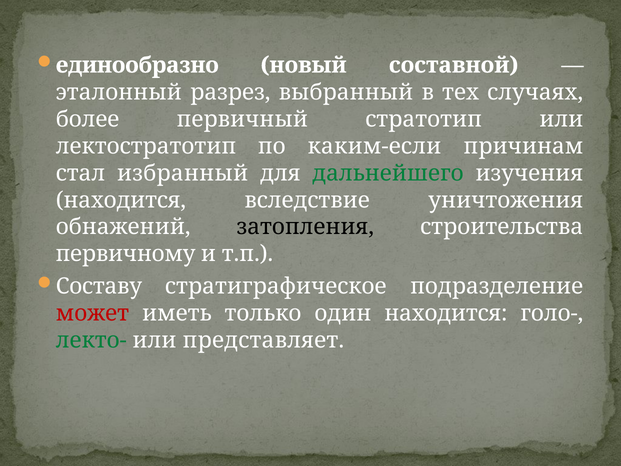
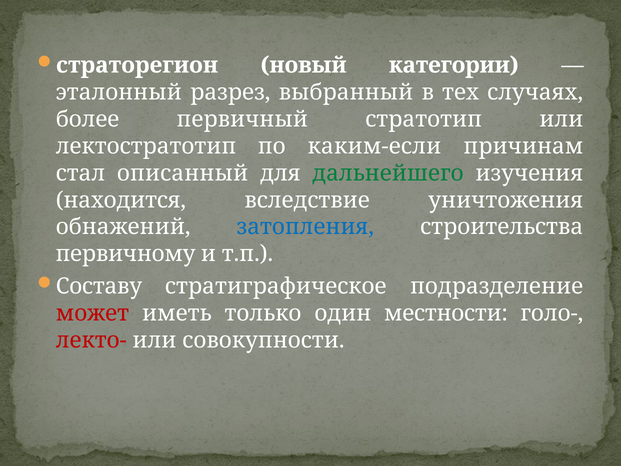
единообразно: единообразно -> страторегион
составной: составной -> категории
избранный: избранный -> описанный
затопления colour: black -> blue
один находится: находится -> местности
лекто- colour: green -> red
представляет: представляет -> совокупности
